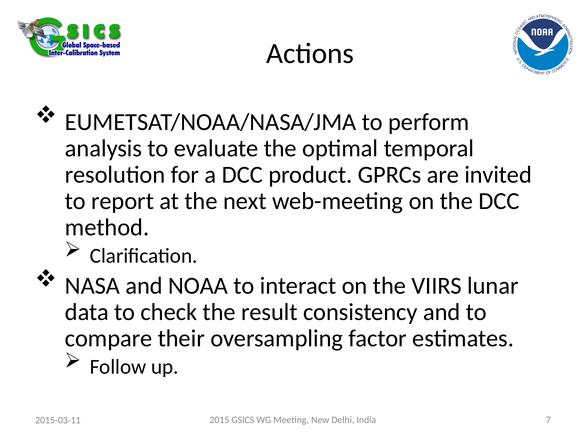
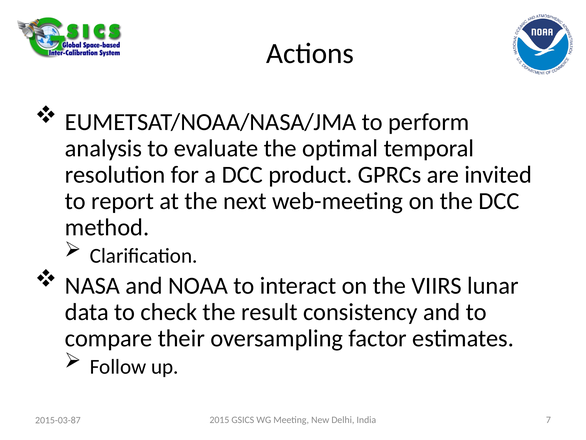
2015-03-11: 2015-03-11 -> 2015-03-87
